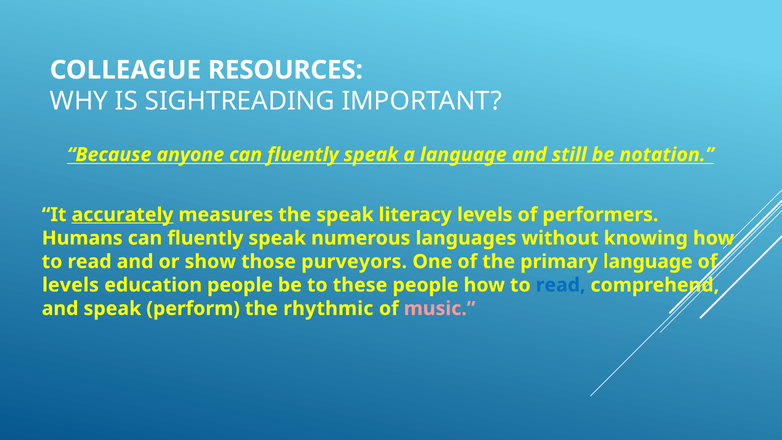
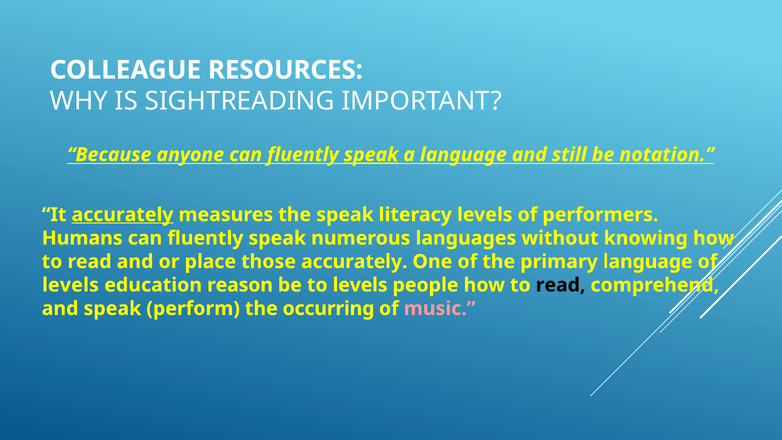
speak at (371, 155) underline: none -> present
show: show -> place
those purveyors: purveyors -> accurately
education people: people -> reason
to these: these -> levels
read at (561, 285) colour: blue -> black
rhythmic: rhythmic -> occurring
